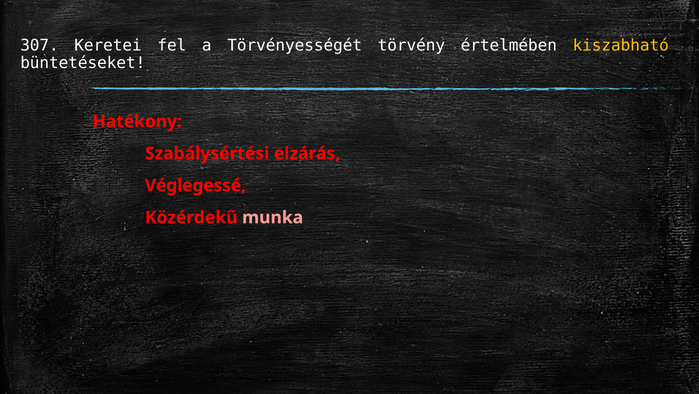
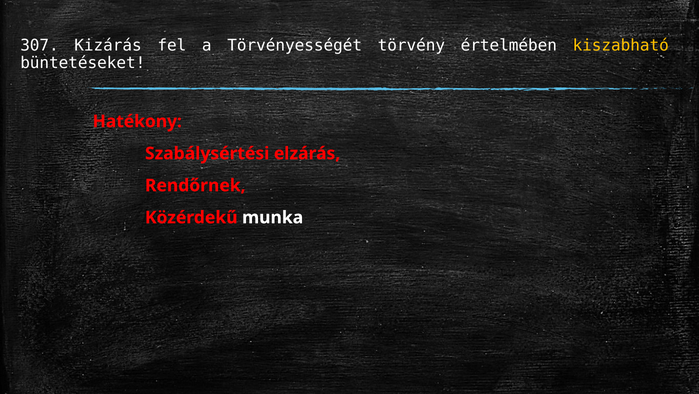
Keretei: Keretei -> Kizárás
Véglegessé: Véglegessé -> Rendőrnek
munka colour: pink -> white
